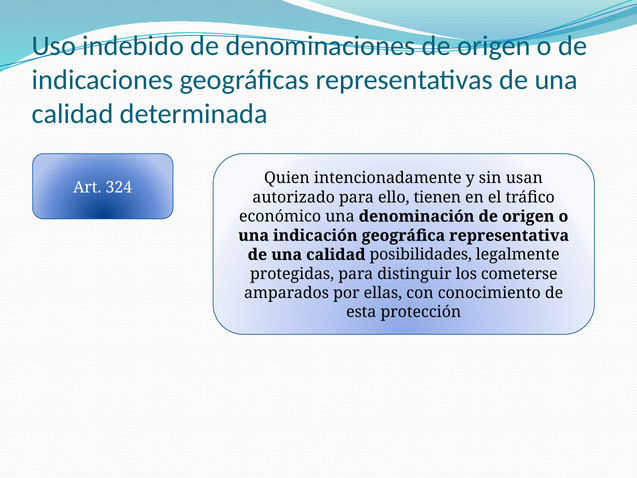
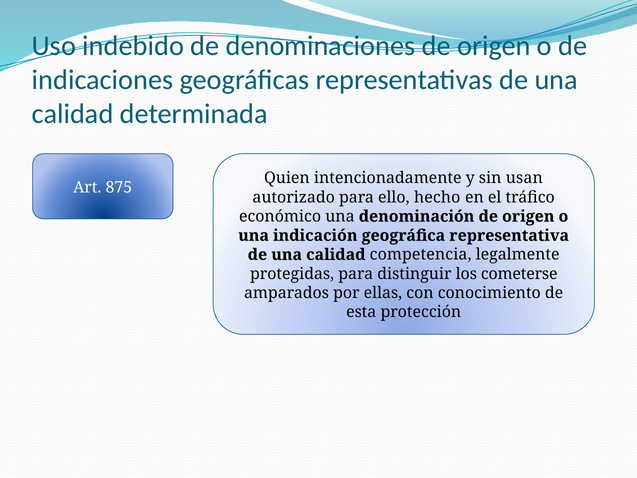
324: 324 -> 875
tienen: tienen -> hecho
posibilidades: posibilidades -> competencia
